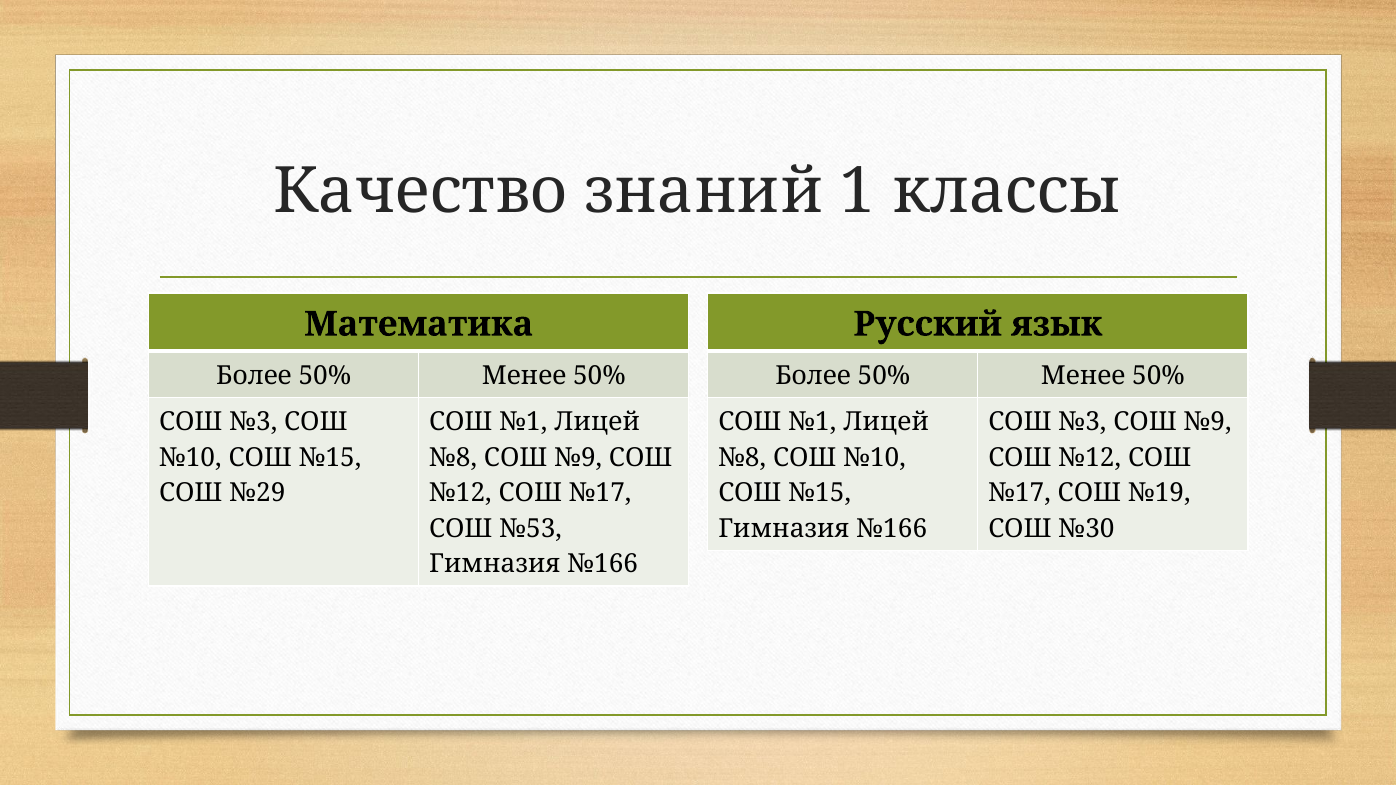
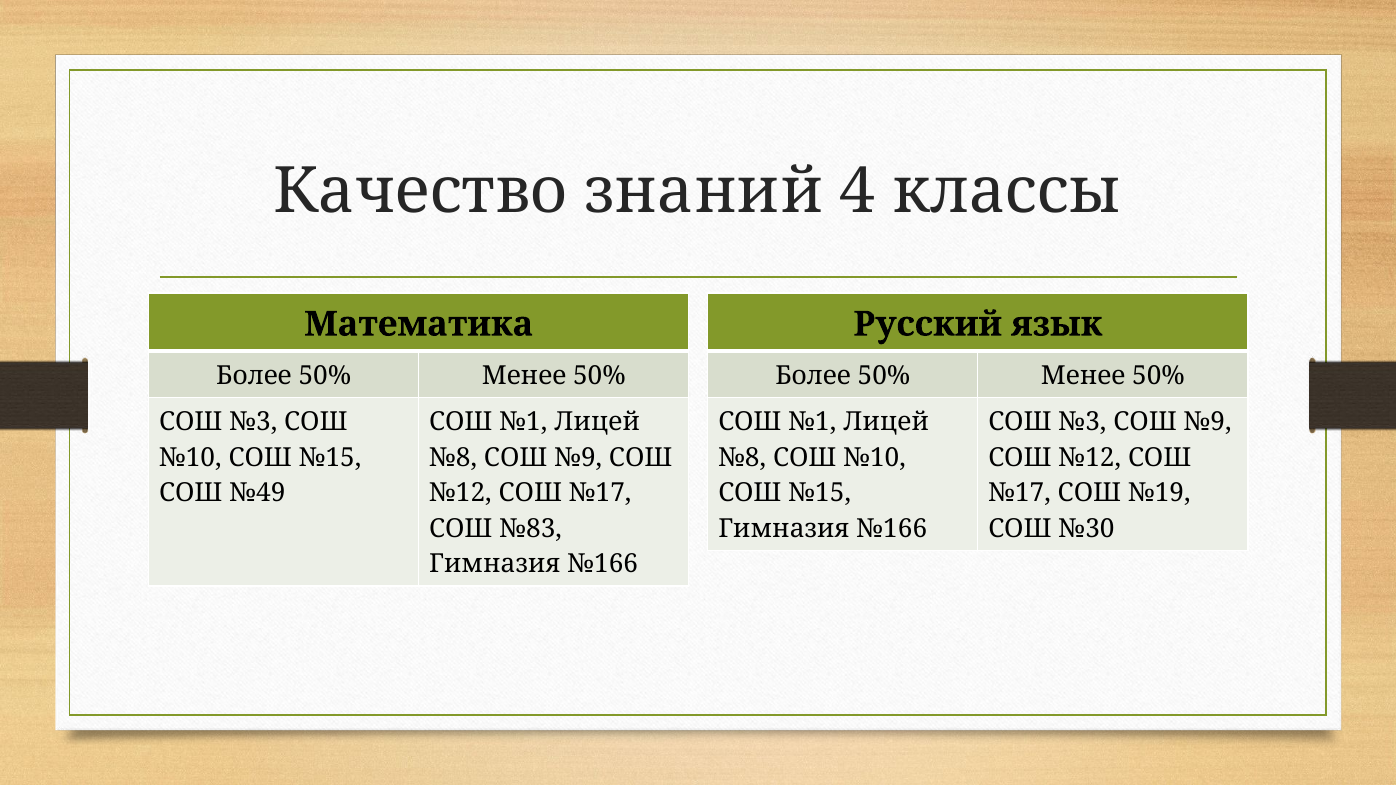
1: 1 -> 4
№29: №29 -> №49
№53: №53 -> №83
